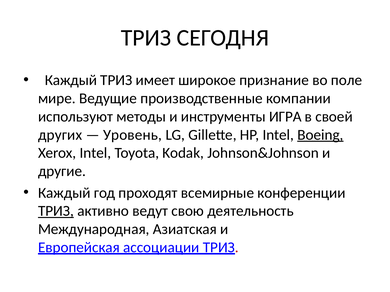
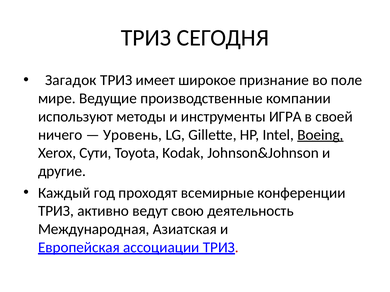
Каждый at (71, 80): Каждый -> Загадок
других: других -> ничего
Xerox Intel: Intel -> Сути
ТРИЗ at (56, 211) underline: present -> none
